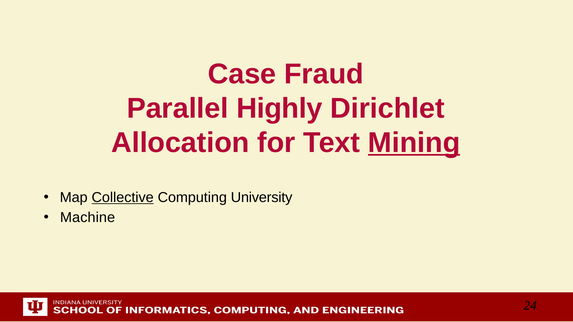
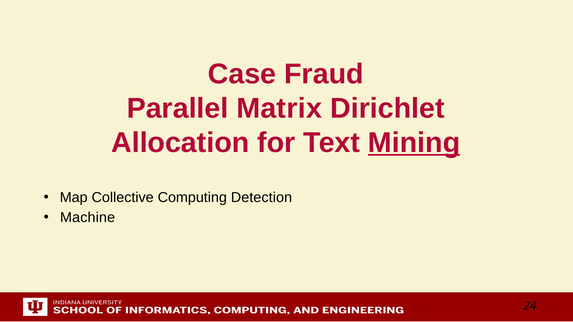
Highly: Highly -> Matrix
Collective underline: present -> none
University: University -> Detection
